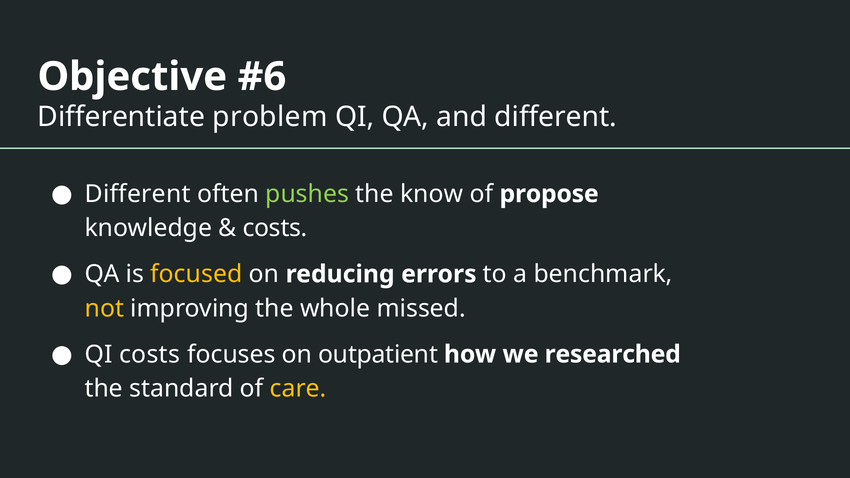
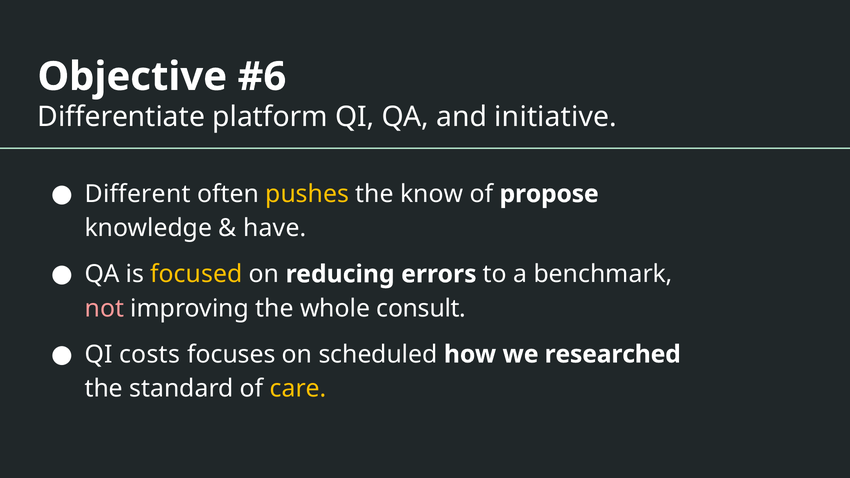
problem: problem -> platform
and different: different -> initiative
pushes colour: light green -> yellow
costs at (275, 228): costs -> have
not colour: yellow -> pink
missed: missed -> consult
outpatient: outpatient -> scheduled
